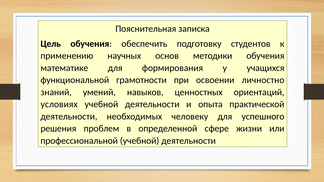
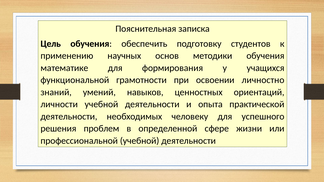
условиях: условиях -> личности
